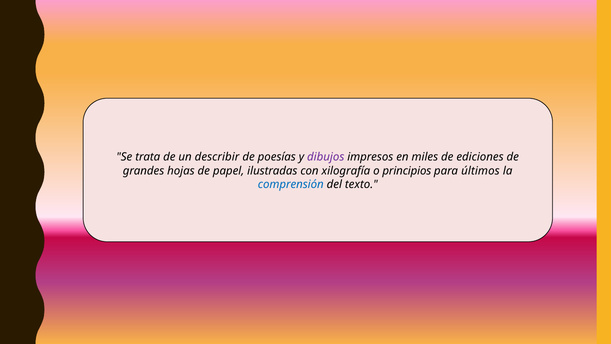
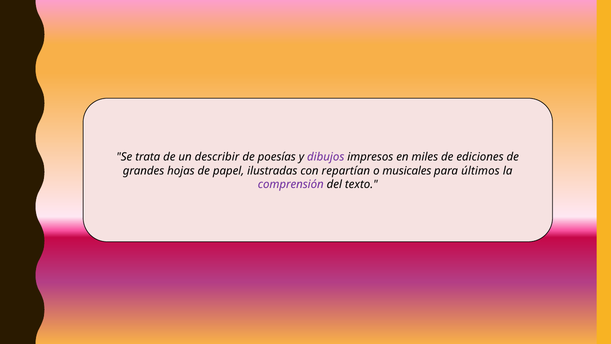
xilografía: xilografía -> repartían
principios: principios -> musicales
comprensión colour: blue -> purple
